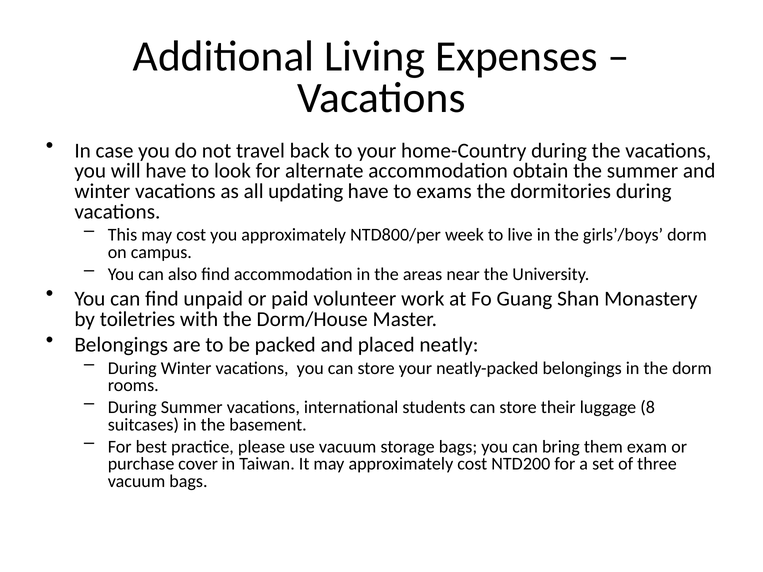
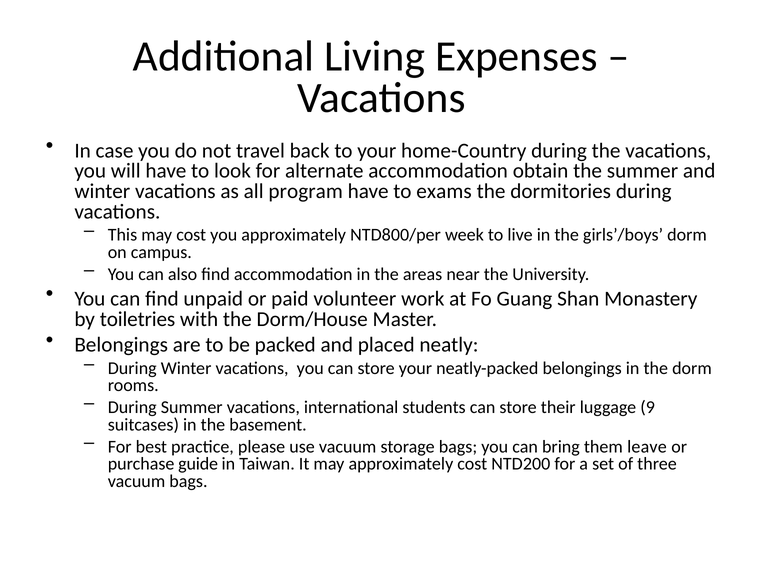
updating: updating -> program
8: 8 -> 9
exam: exam -> leave
cover: cover -> guide
